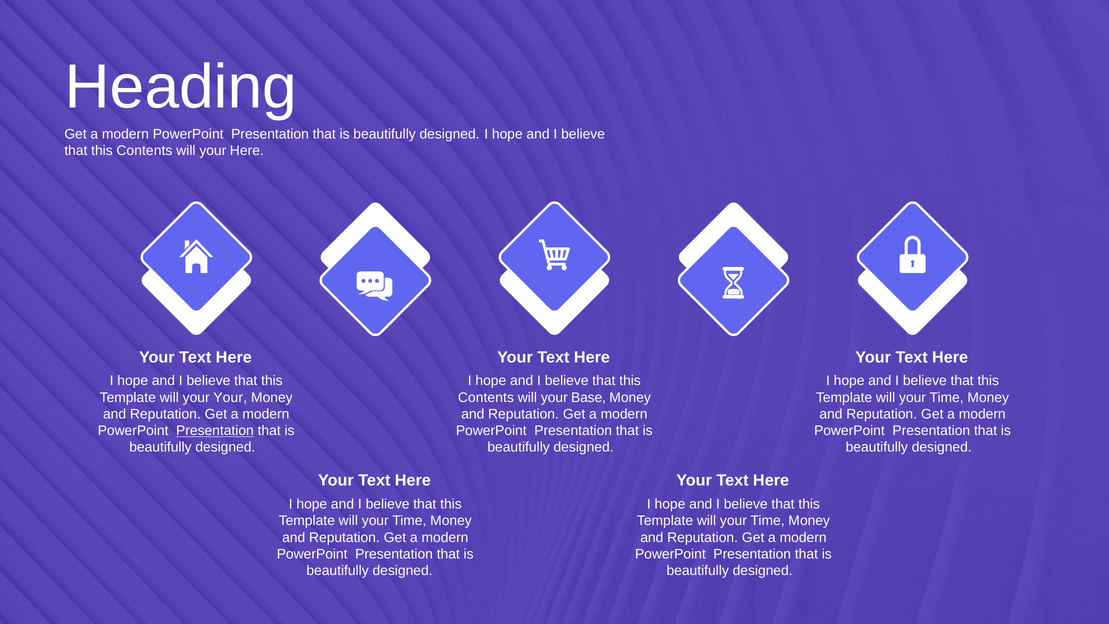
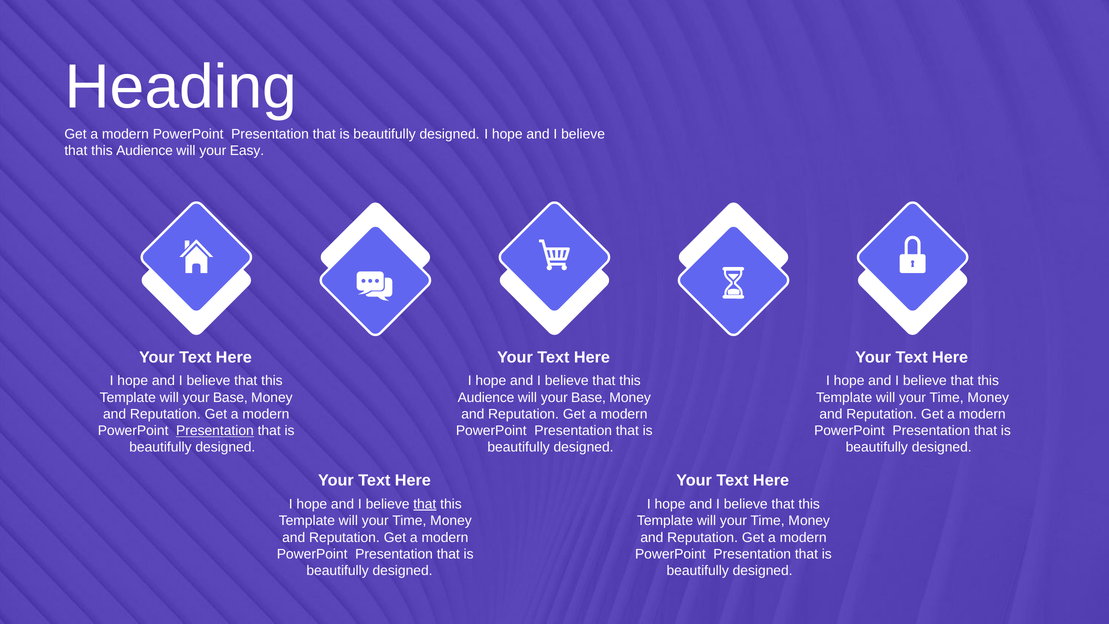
Contents at (144, 151): Contents -> Audience
your Here: Here -> Easy
Template will your Your: Your -> Base
Contents at (486, 397): Contents -> Audience
that at (425, 504) underline: none -> present
